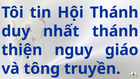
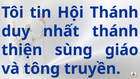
nguy: nguy -> sùng
